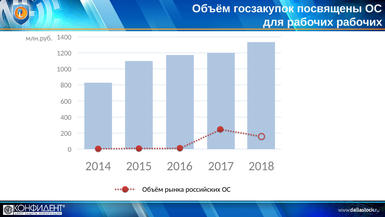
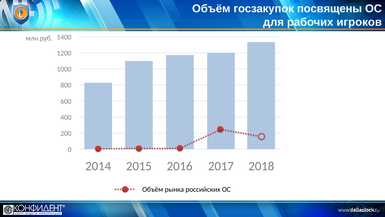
рабочих рабочих: рабочих -> игроков
